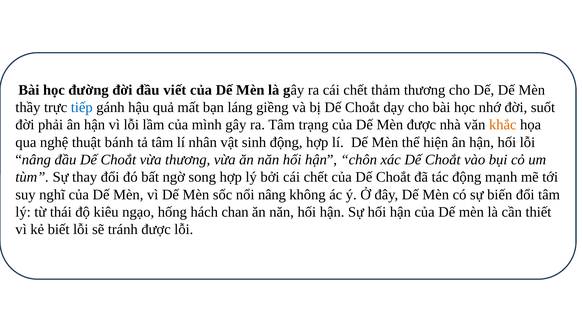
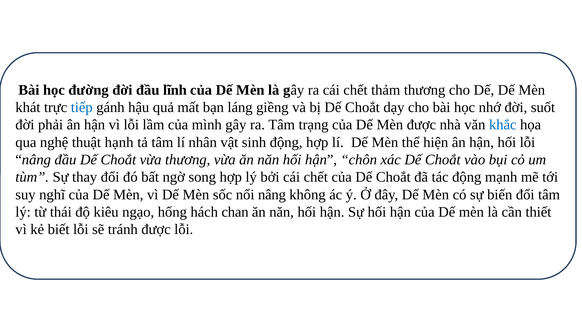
viết: viết -> lĩnh
thầy: thầy -> khát
khắc colour: orange -> blue
bánh: bánh -> hạnh
